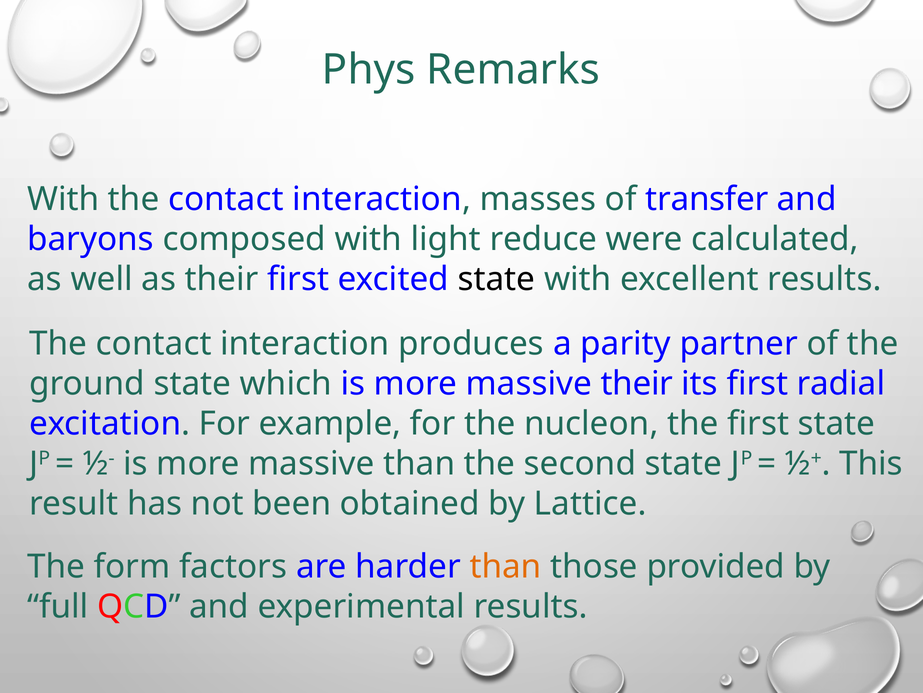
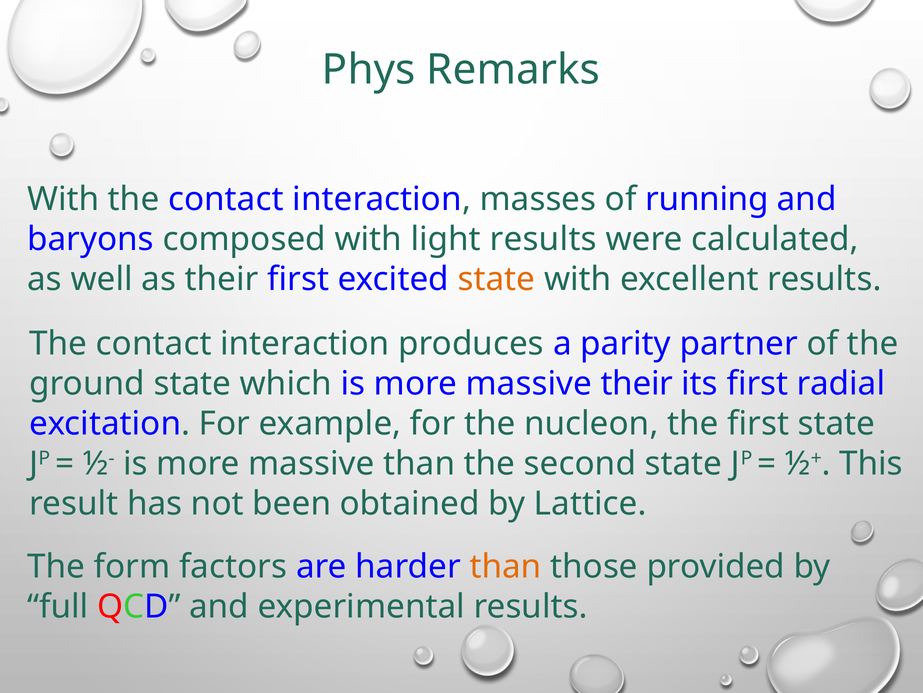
transfer: transfer -> running
light reduce: reduce -> results
state at (496, 279) colour: black -> orange
